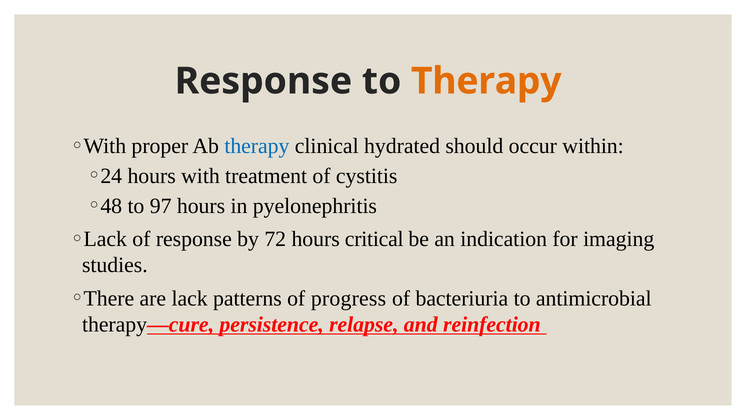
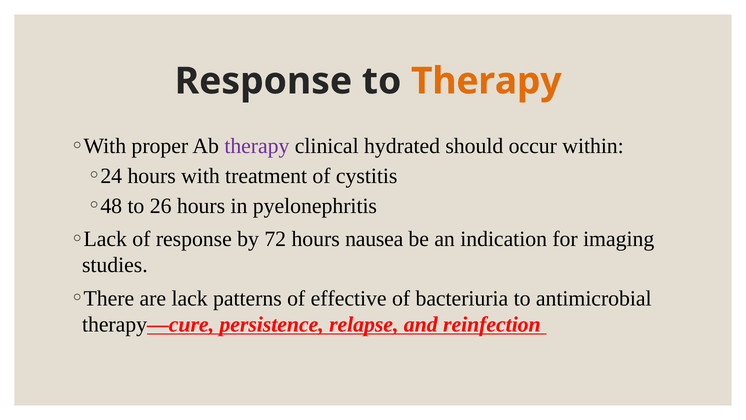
therapy at (257, 146) colour: blue -> purple
97: 97 -> 26
critical: critical -> nausea
progress: progress -> effective
